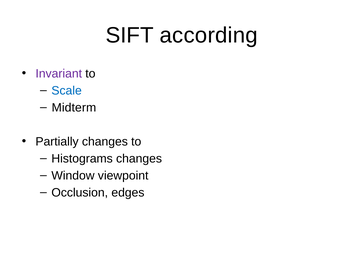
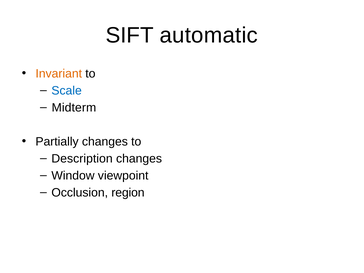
according: according -> automatic
Invariant colour: purple -> orange
Histograms: Histograms -> Description
edges: edges -> region
